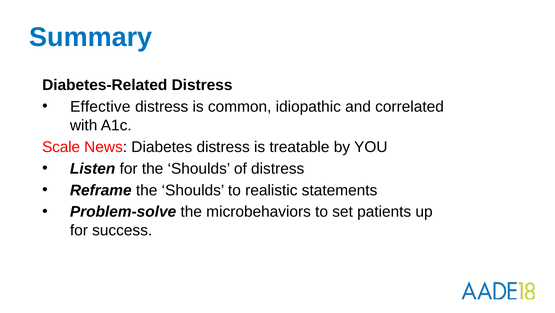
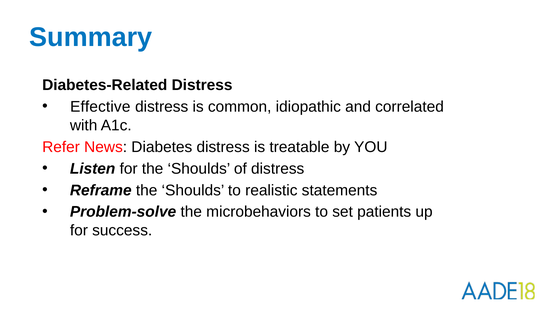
Scale: Scale -> Refer
